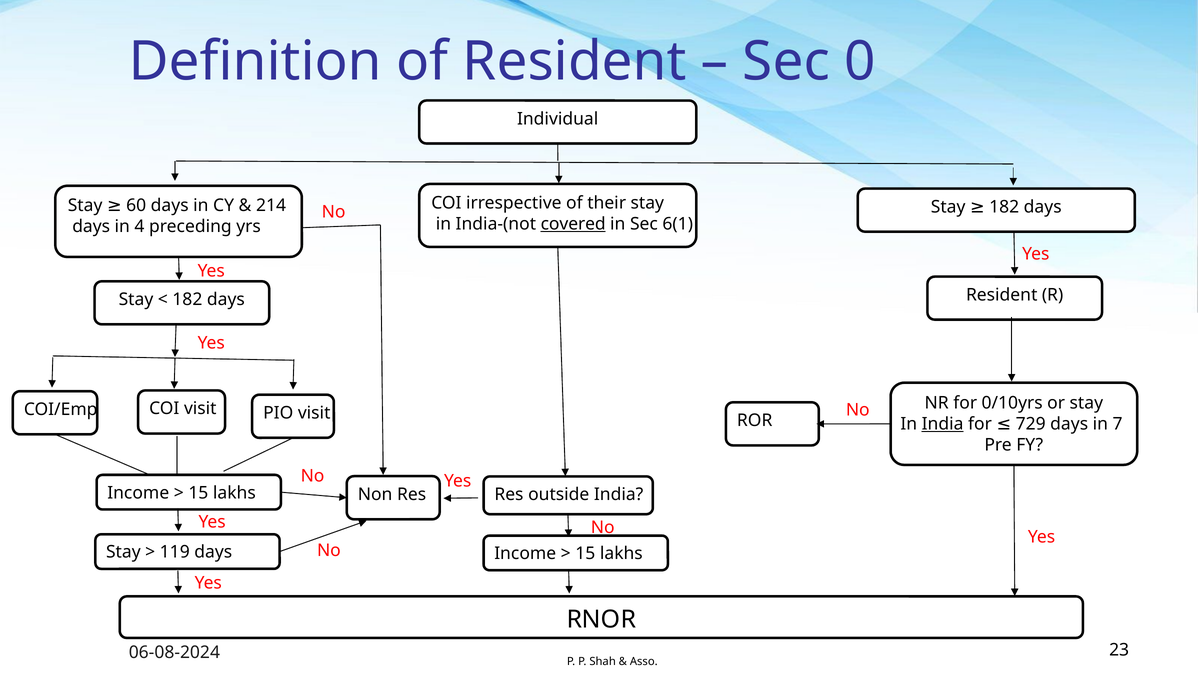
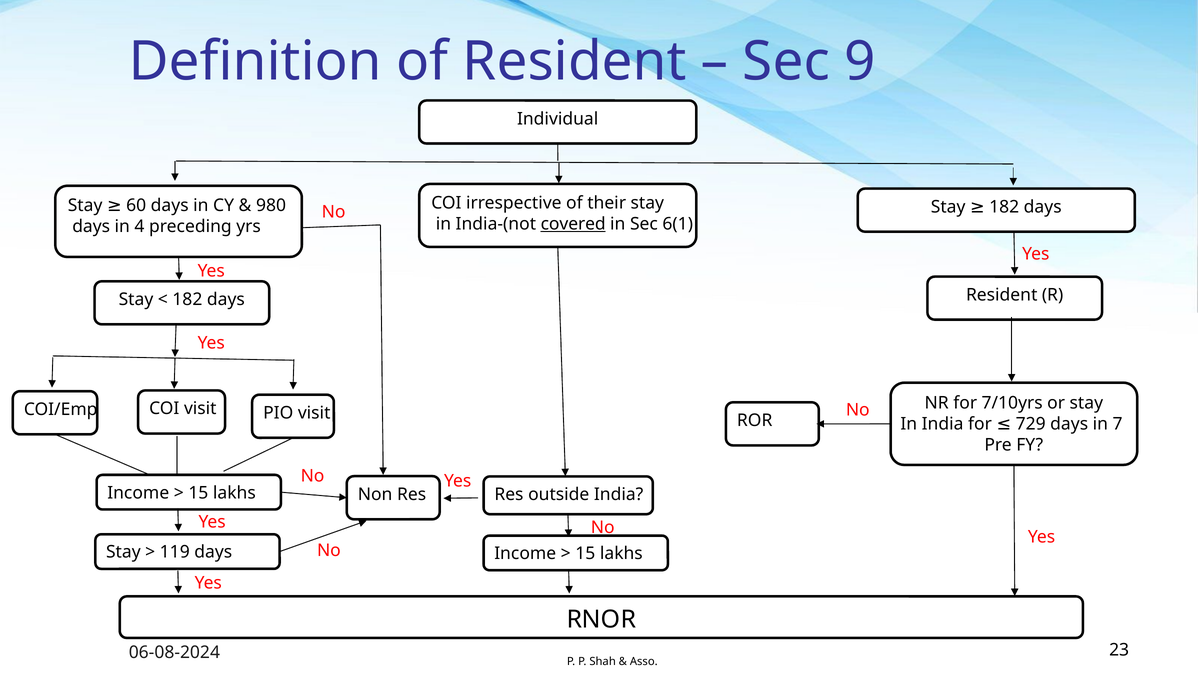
0: 0 -> 9
214: 214 -> 980
0/10yrs: 0/10yrs -> 7/10yrs
India at (943, 424) underline: present -> none
